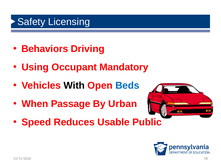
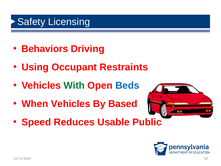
Mandatory: Mandatory -> Restraints
With colour: black -> green
When Passage: Passage -> Vehicles
Urban: Urban -> Based
